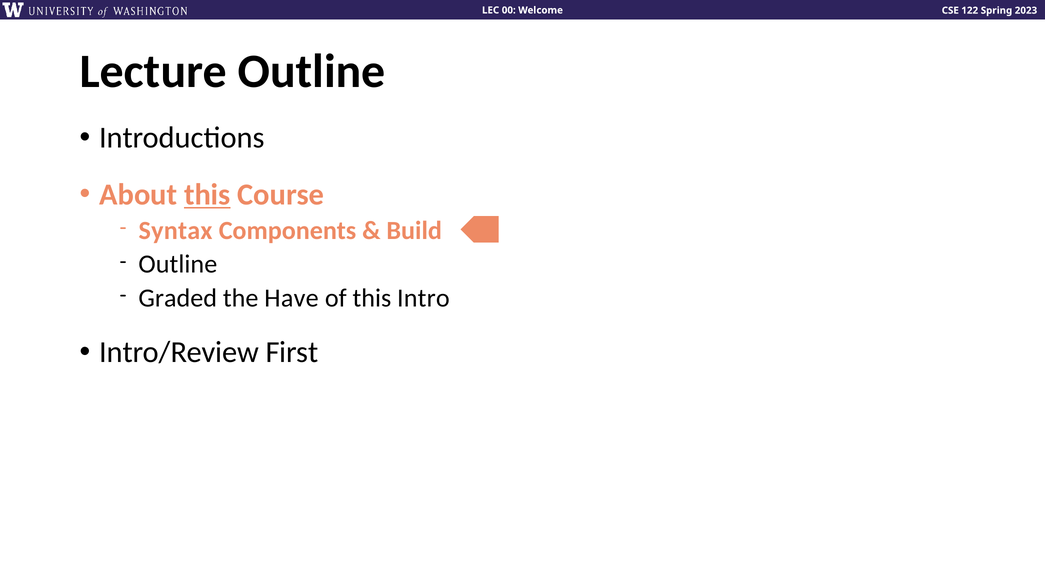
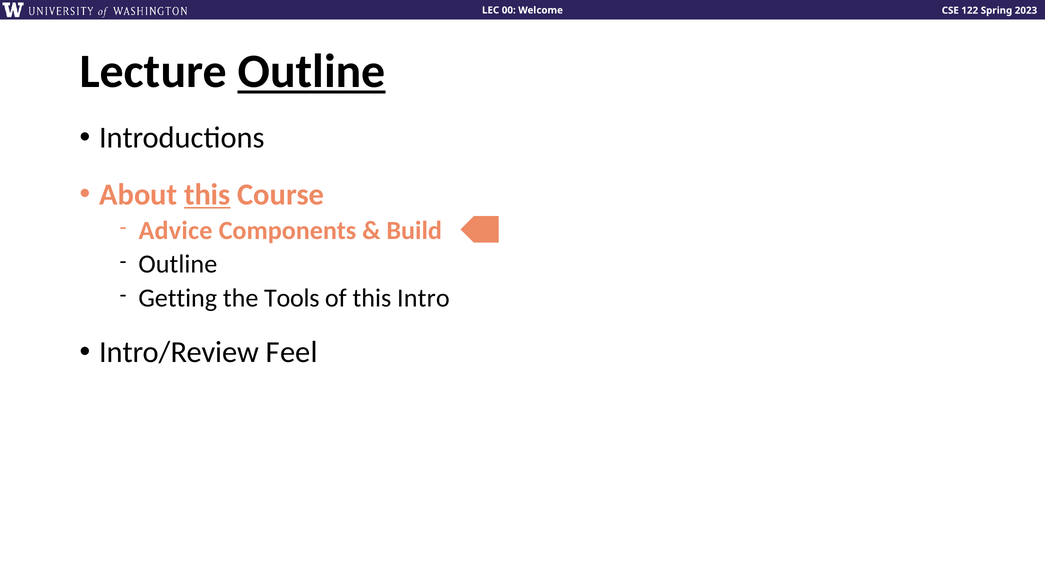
Outline at (312, 72) underline: none -> present
Syntax: Syntax -> Advice
Graded: Graded -> Getting
Have: Have -> Tools
First: First -> Feel
